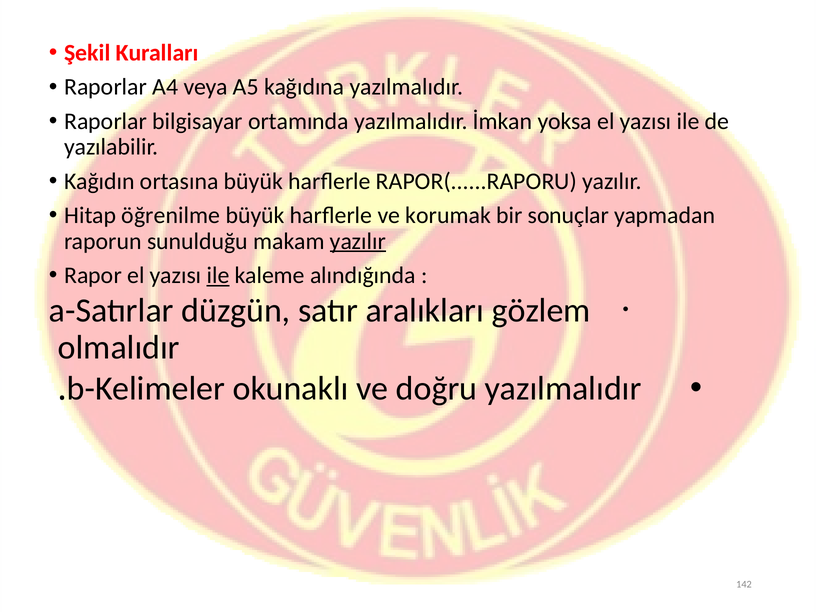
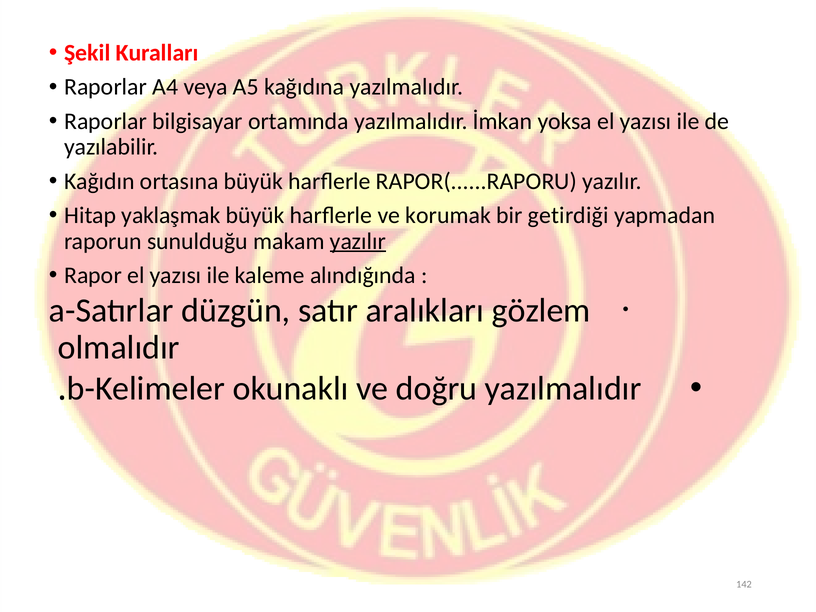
öğrenilme: öğrenilme -> yaklaşmak
sonuçlar: sonuçlar -> getirdiği
ile at (218, 275) underline: present -> none
